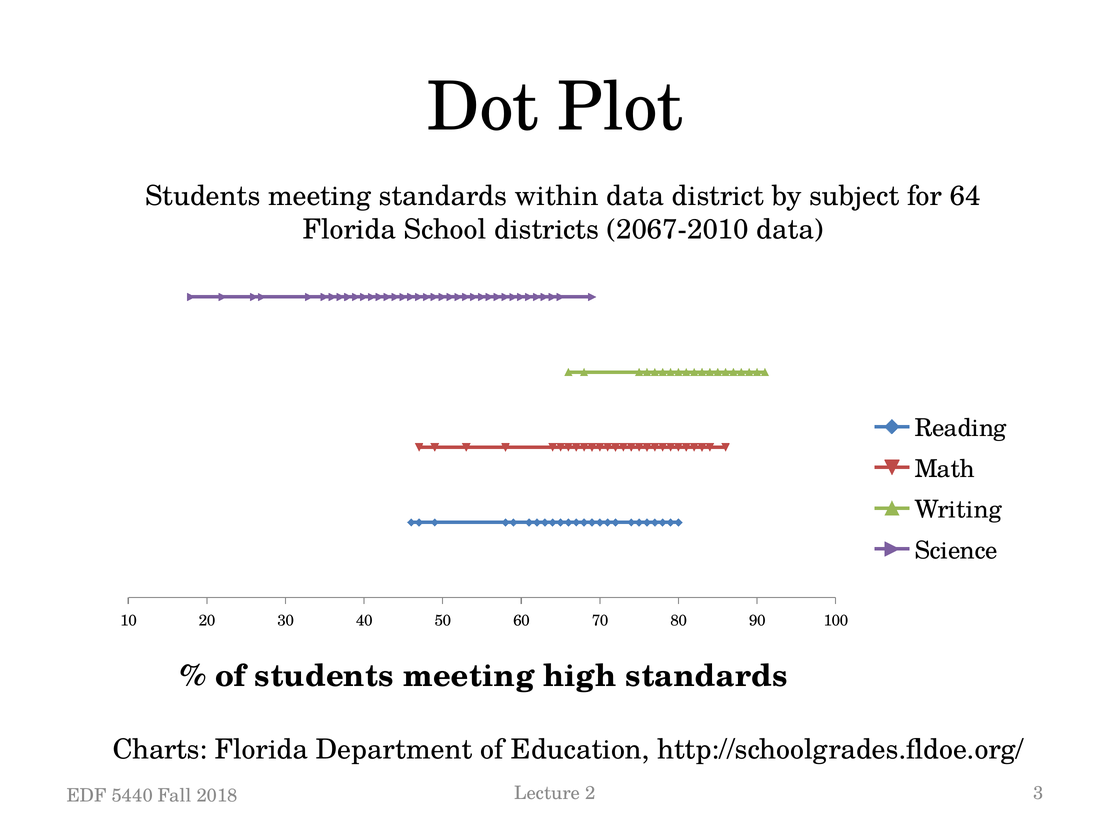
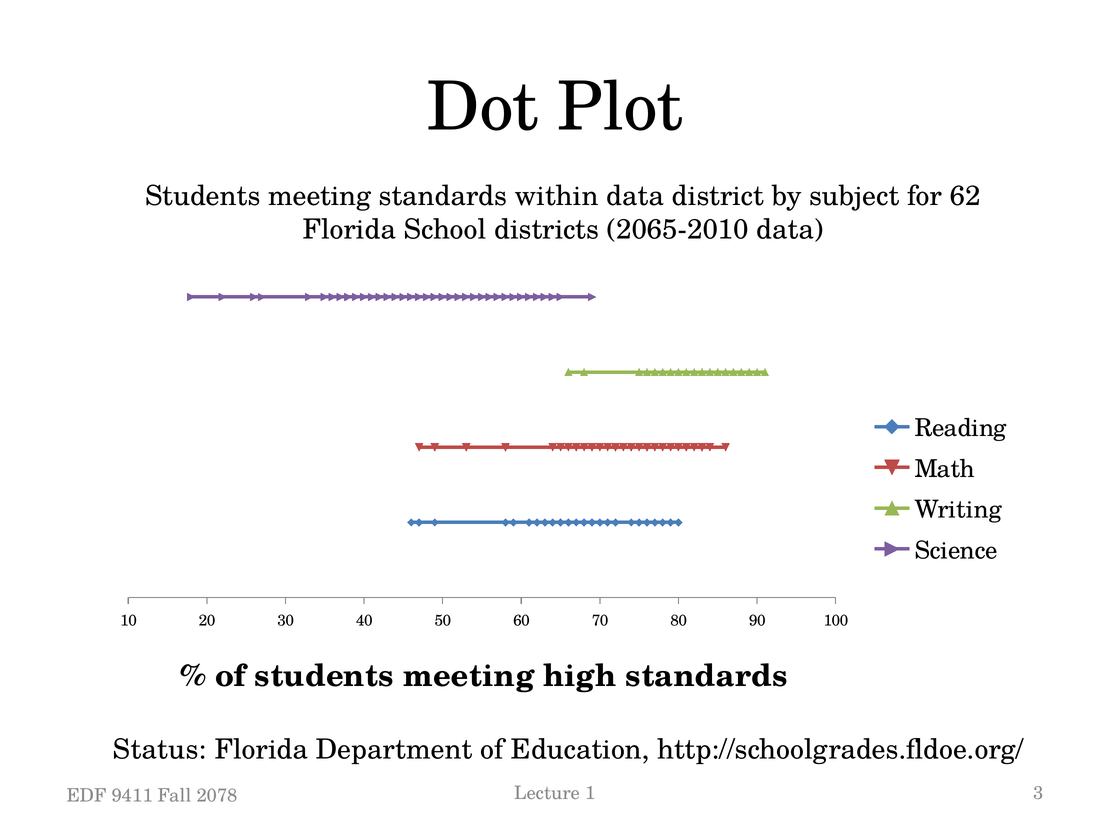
64: 64 -> 62
2067-2010: 2067-2010 -> 2065-2010
Charts: Charts -> Status
2: 2 -> 1
5440: 5440 -> 9411
2018: 2018 -> 2078
